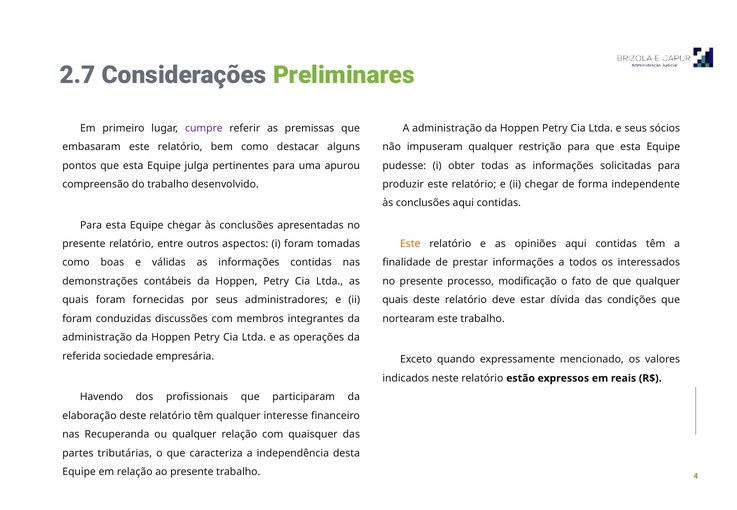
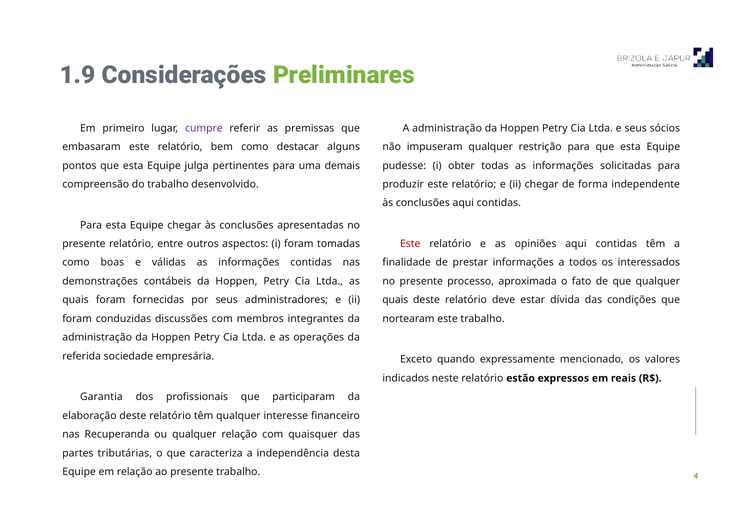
2.7: 2.7 -> 1.9
apurou: apurou -> demais
Este at (410, 244) colour: orange -> red
modificação: modificação -> aproximada
Havendo: Havendo -> Garantia
